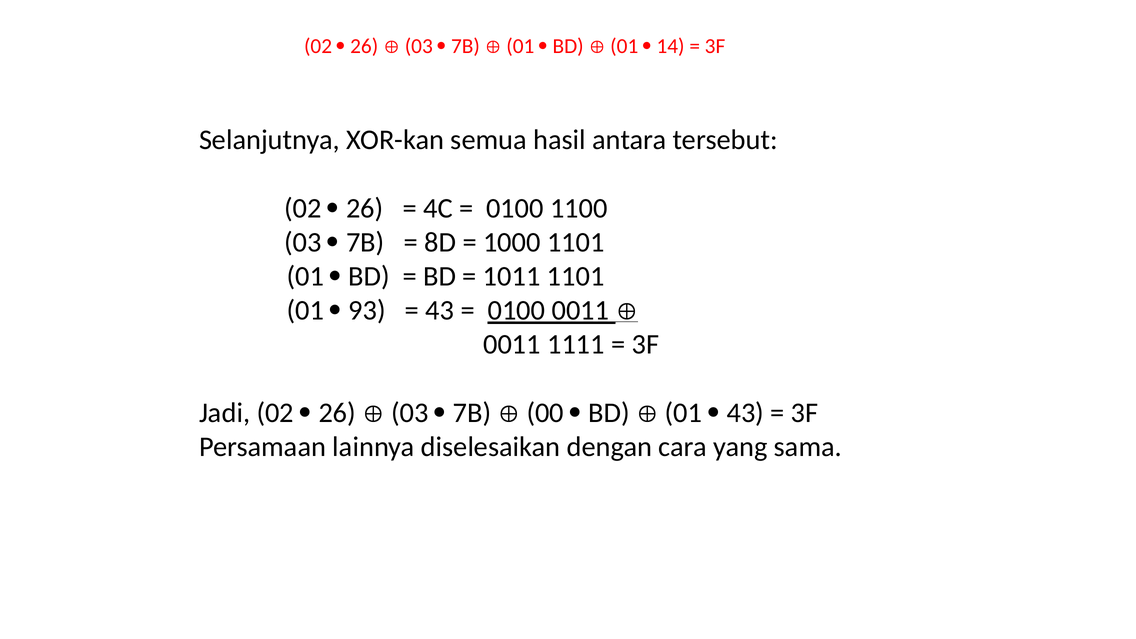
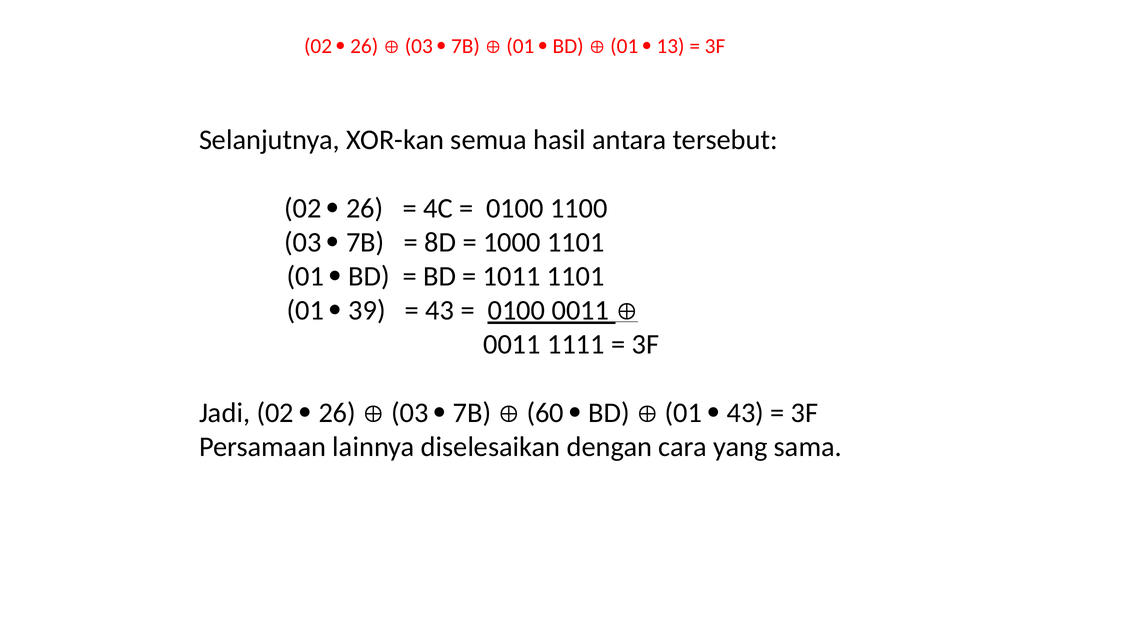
14: 14 -> 13
93: 93 -> 39
00: 00 -> 60
